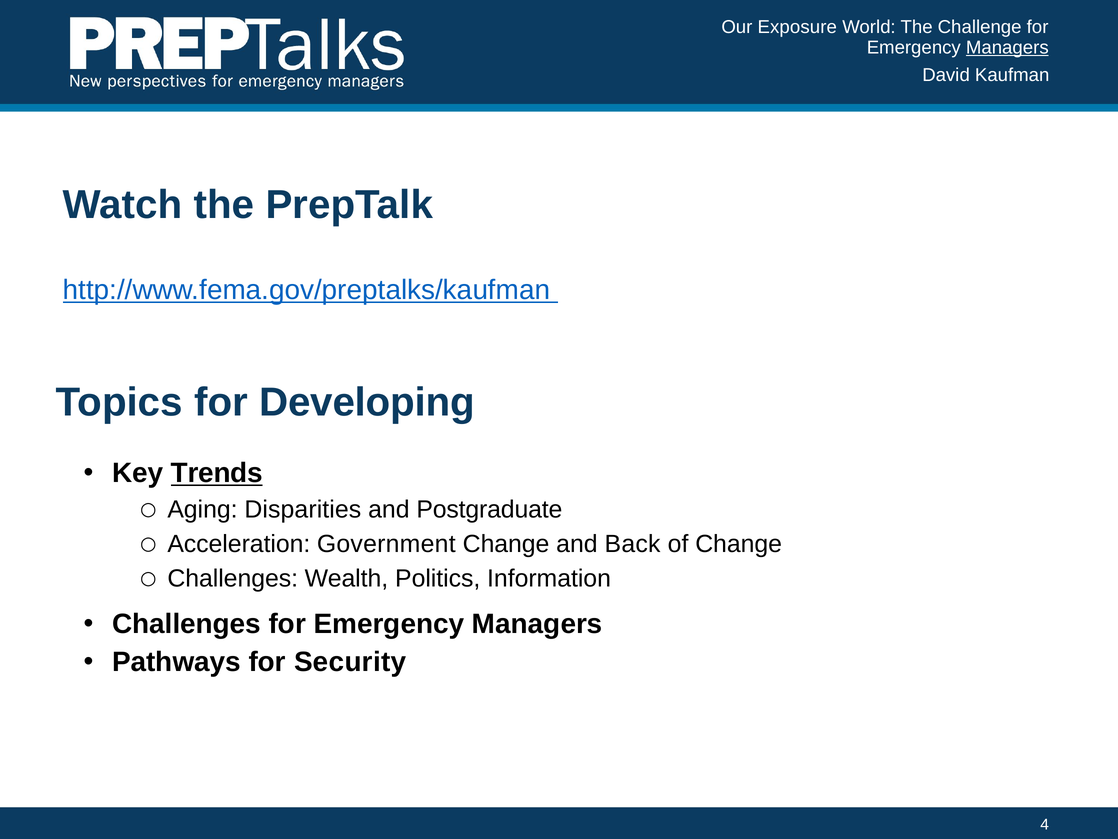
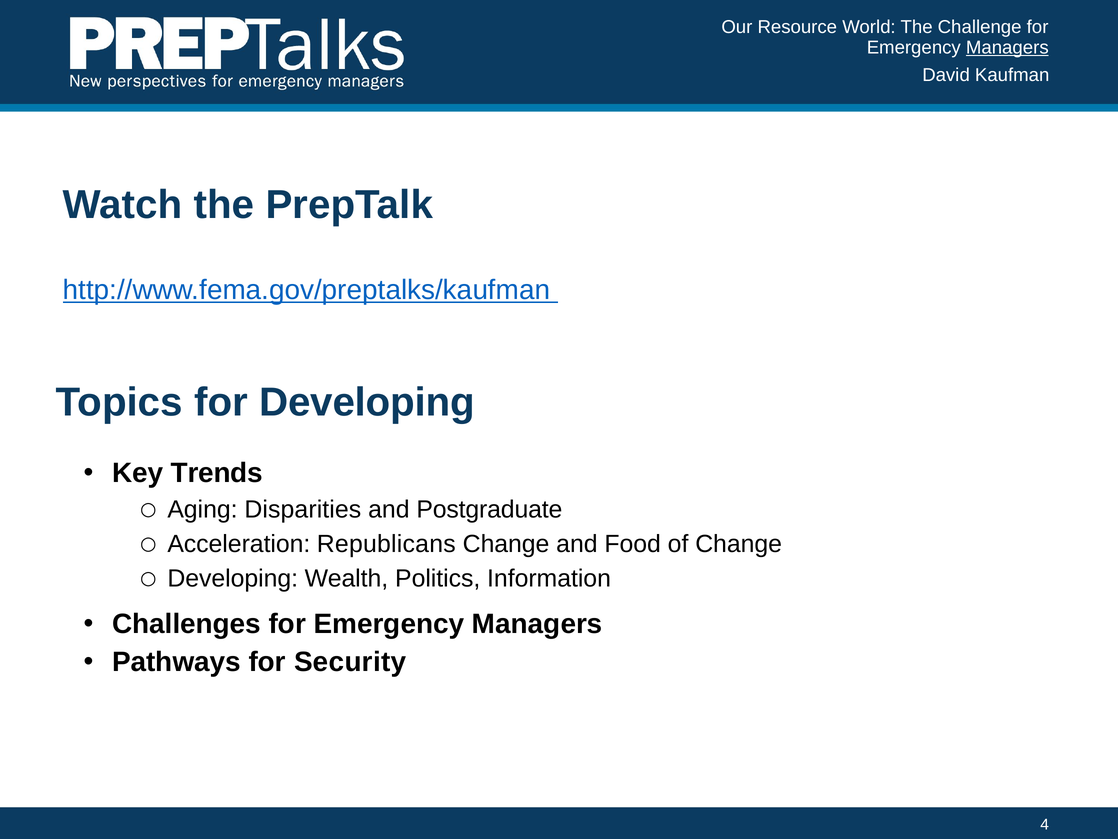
Exposure: Exposure -> Resource
Trends underline: present -> none
Government: Government -> Republicans
Back: Back -> Food
Challenges at (233, 578): Challenges -> Developing
